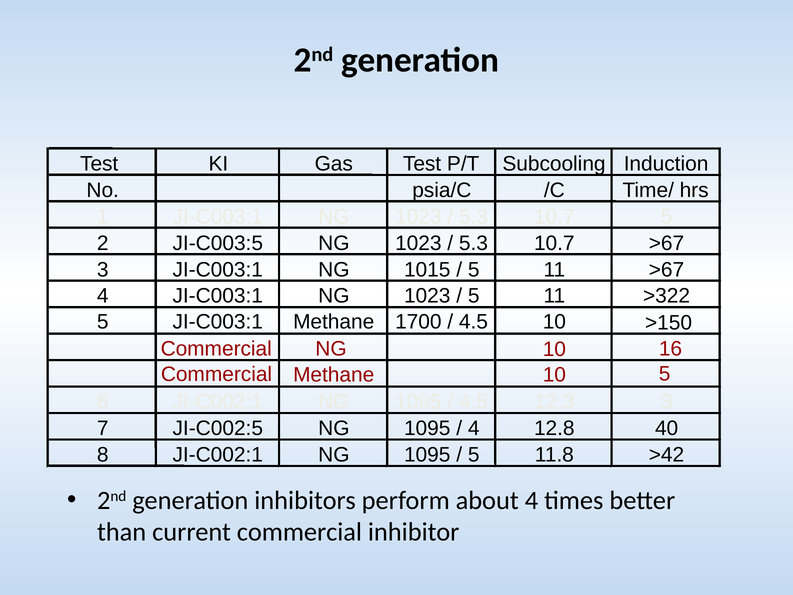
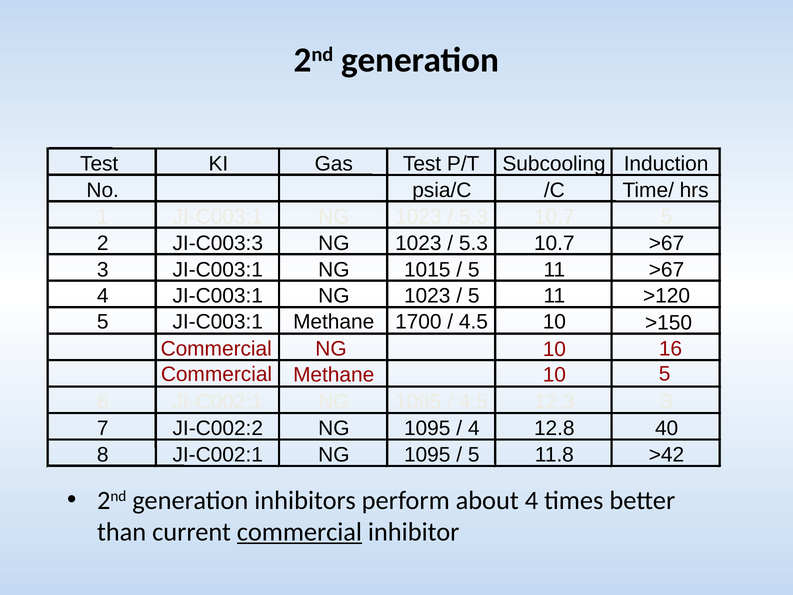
JI-C003:5: JI-C003:5 -> JI-C003:3
>322: >322 -> >120
JI-C002:5: JI-C002:5 -> JI-C002:2
commercial at (299, 532) underline: none -> present
